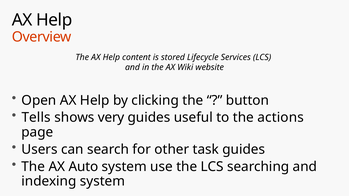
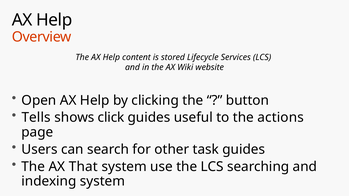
very: very -> click
Auto: Auto -> That
